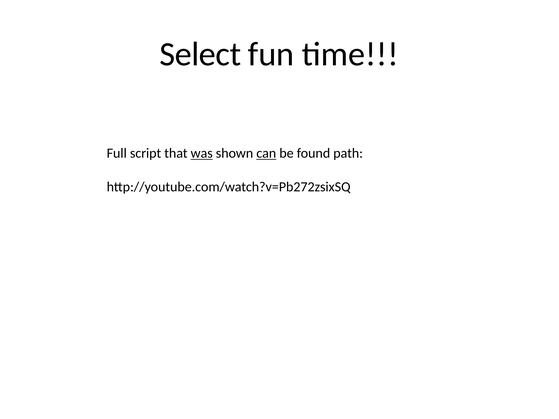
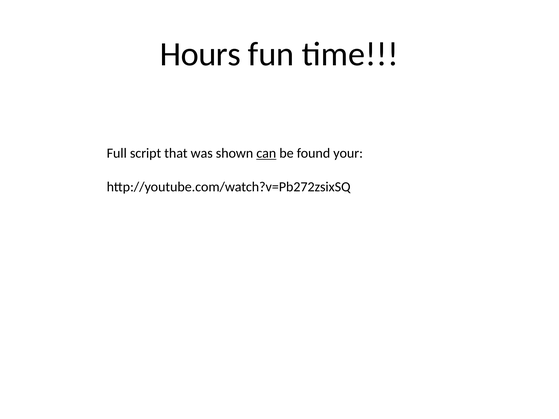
Select: Select -> Hours
was underline: present -> none
path: path -> your
